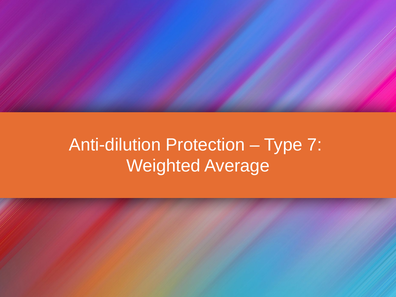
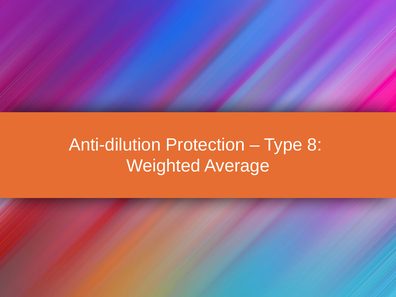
7: 7 -> 8
